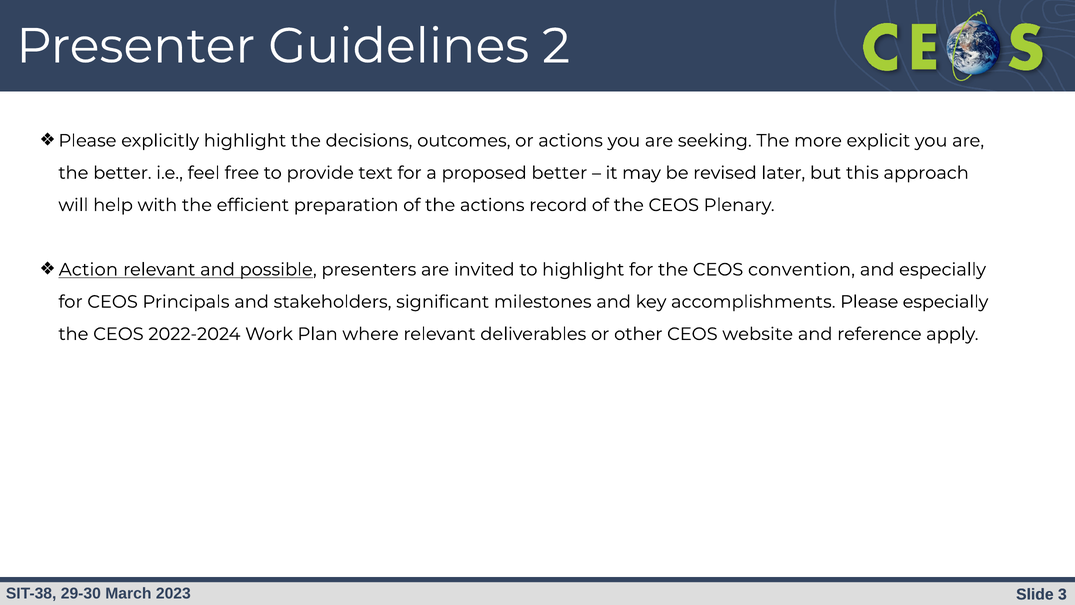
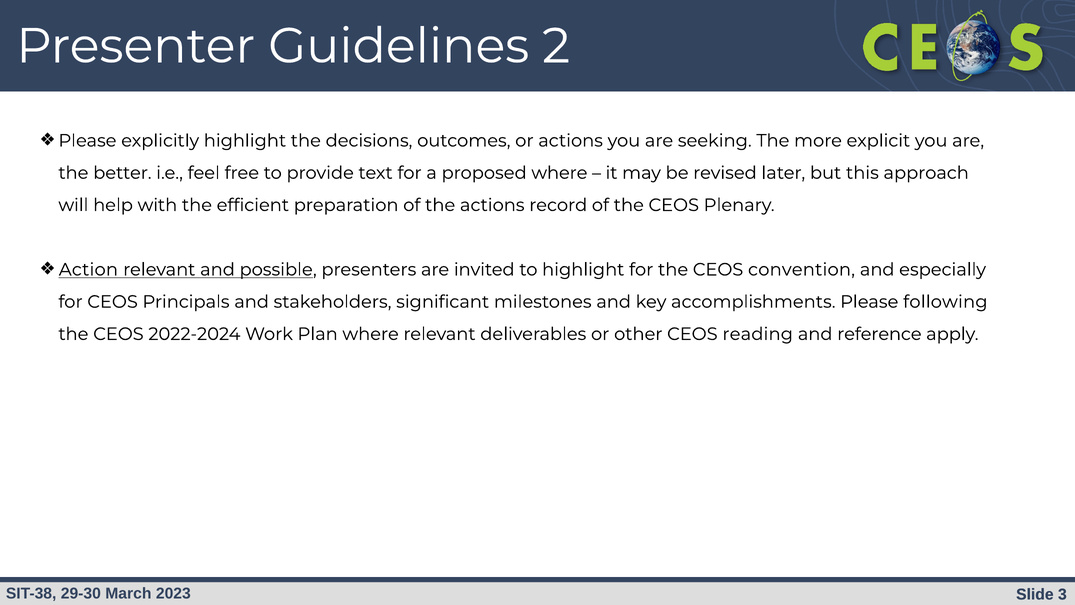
proposed better: better -> where
Please especially: especially -> following
website: website -> reading
